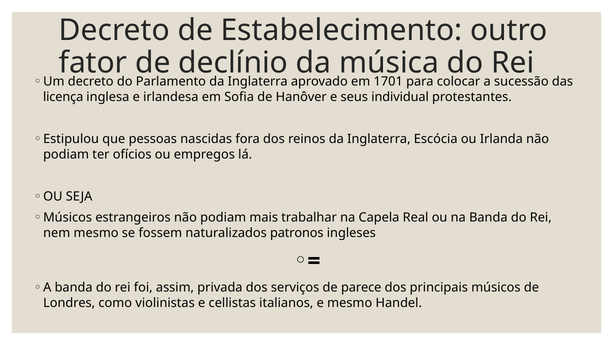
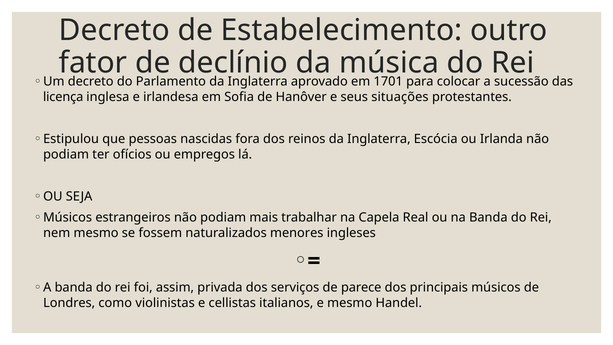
individual: individual -> situações
patronos: patronos -> menores
